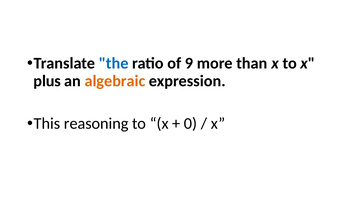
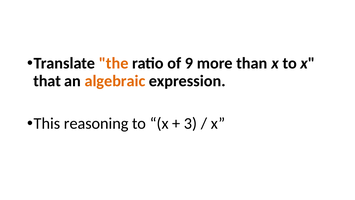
the colour: blue -> orange
plus: plus -> that
0: 0 -> 3
